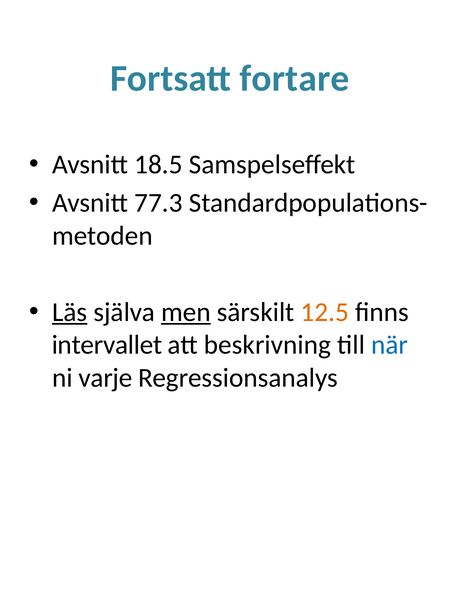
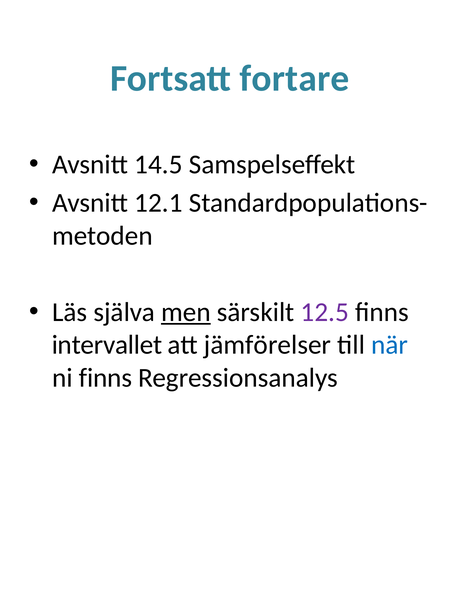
18.5: 18.5 -> 14.5
77.3: 77.3 -> 12.1
Läs underline: present -> none
12.5 colour: orange -> purple
beskrivning: beskrivning -> jämförelser
ni varje: varje -> finns
